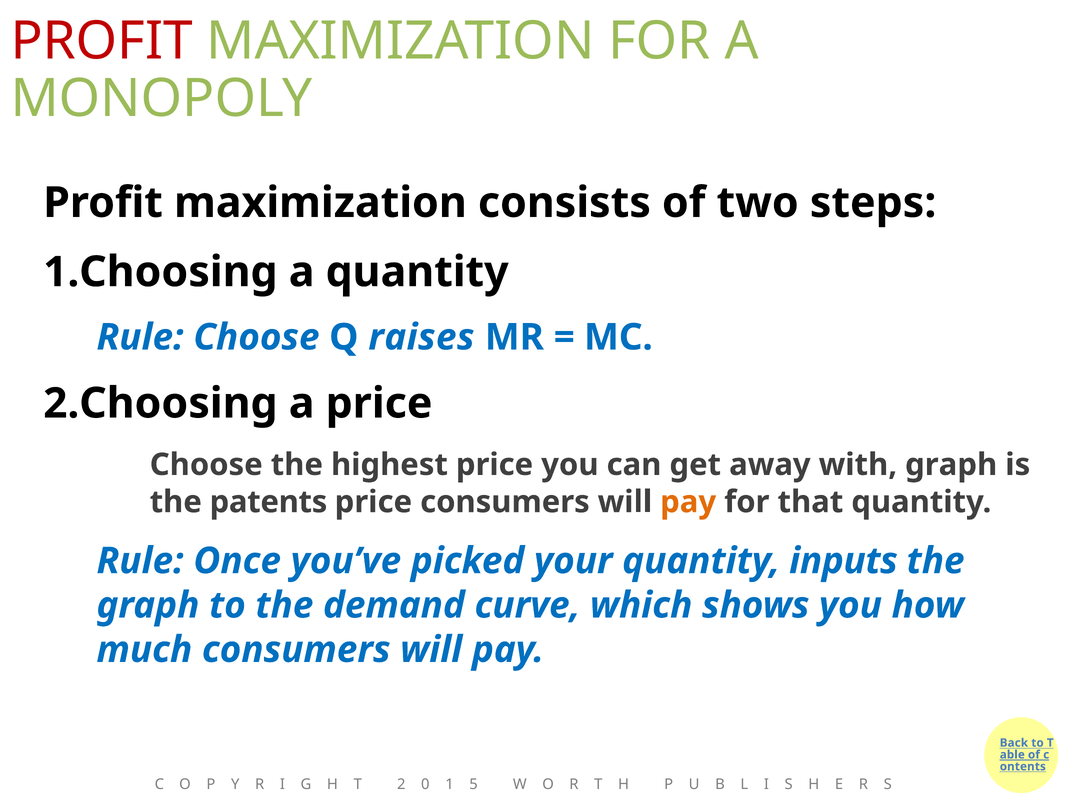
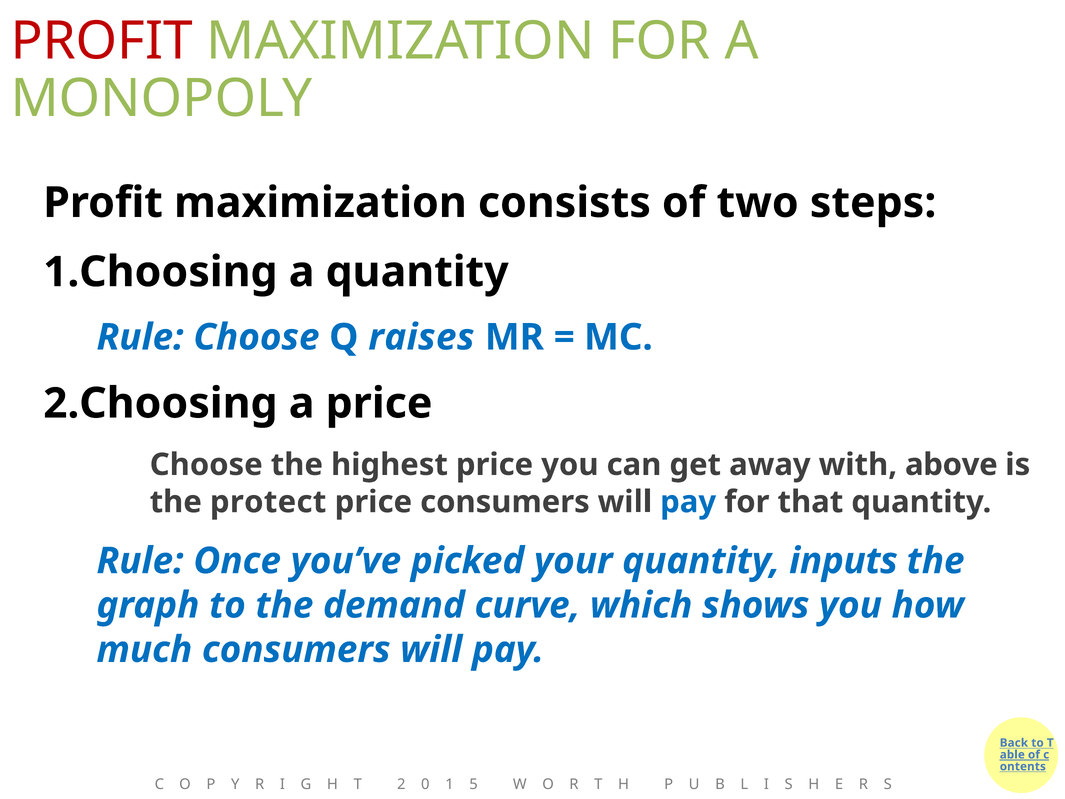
with graph: graph -> above
patents: patents -> protect
pay at (688, 502) colour: orange -> blue
